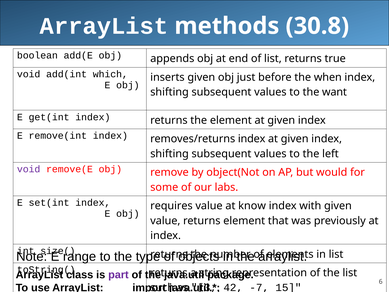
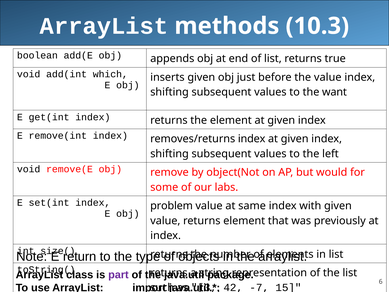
30.8: 30.8 -> 10.3
the when: when -> value
void at (29, 169) colour: purple -> black
requires: requires -> problem
know: know -> same
range: range -> return
